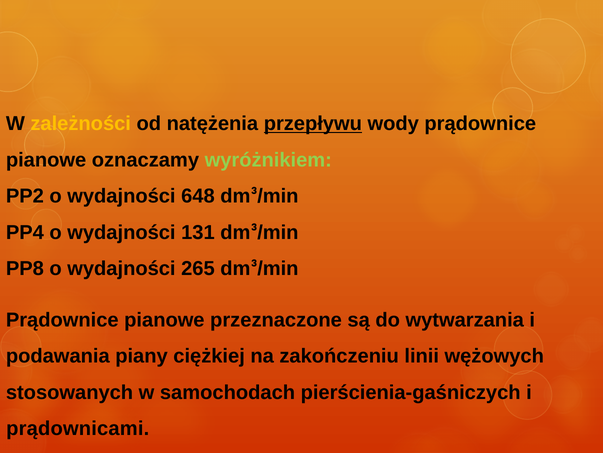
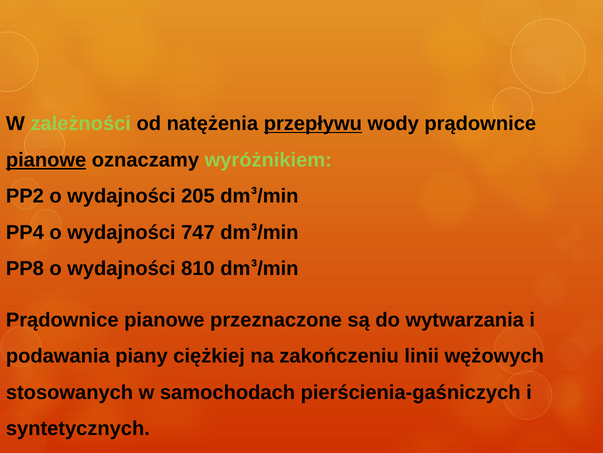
zależności colour: yellow -> light green
pianowe at (46, 160) underline: none -> present
648: 648 -> 205
131: 131 -> 747
265: 265 -> 810
prądownicami: prądownicami -> syntetycznych
